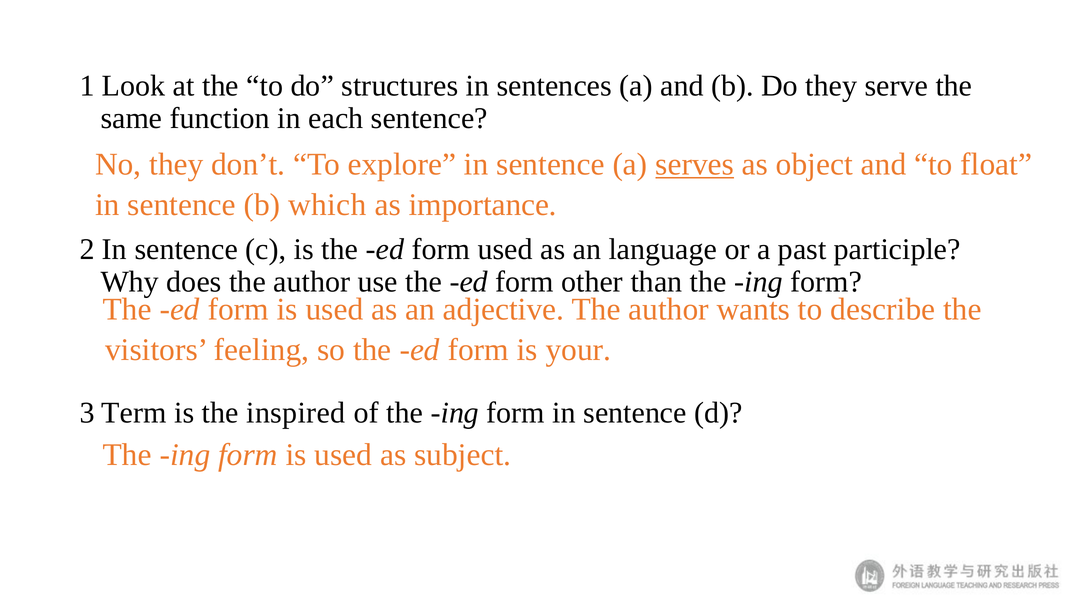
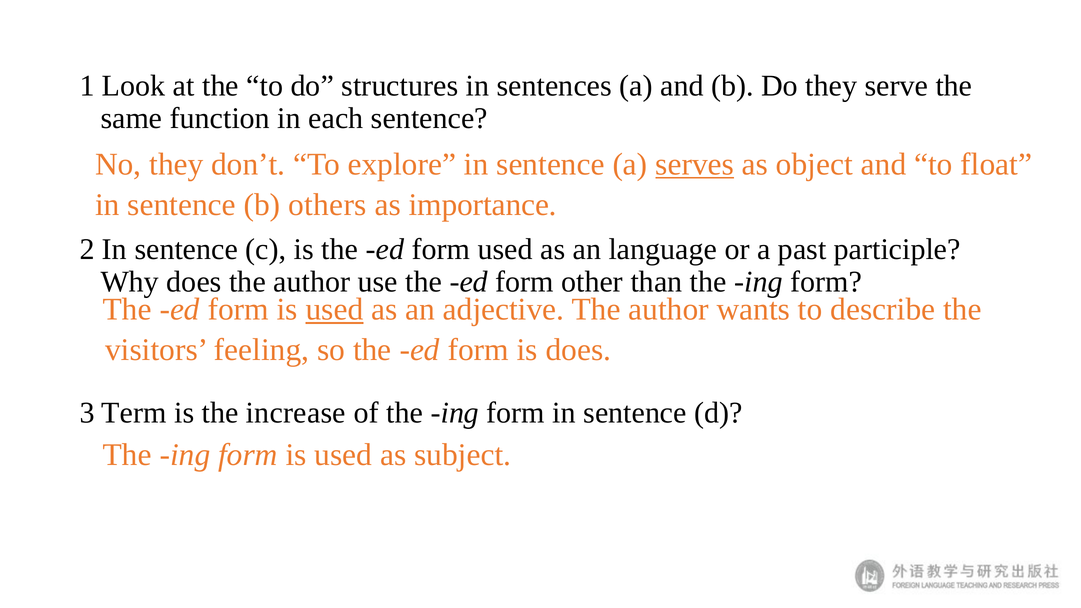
which: which -> others
used at (334, 310) underline: none -> present
is your: your -> does
inspired: inspired -> increase
